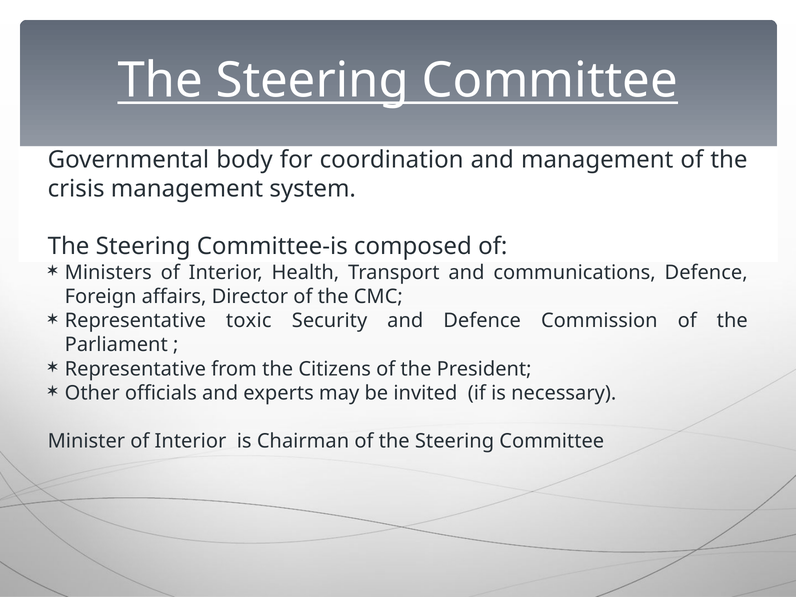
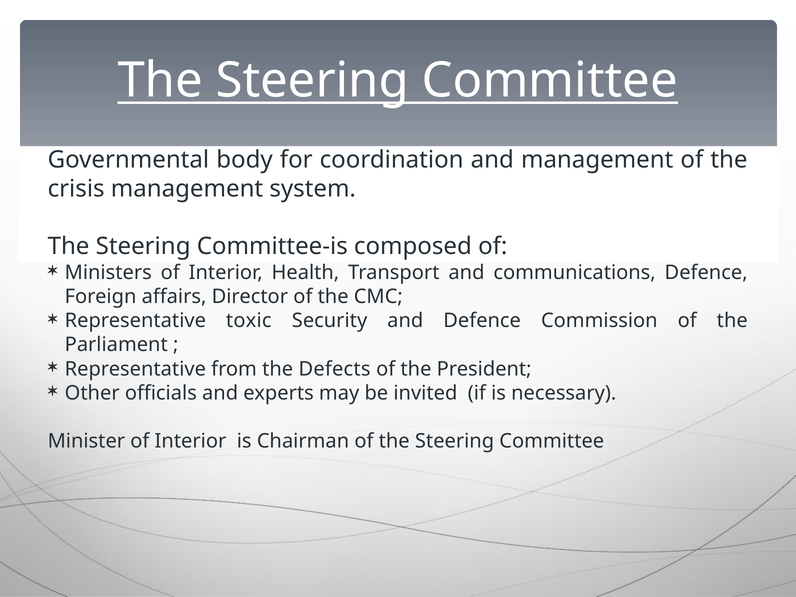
Citizens: Citizens -> Defects
